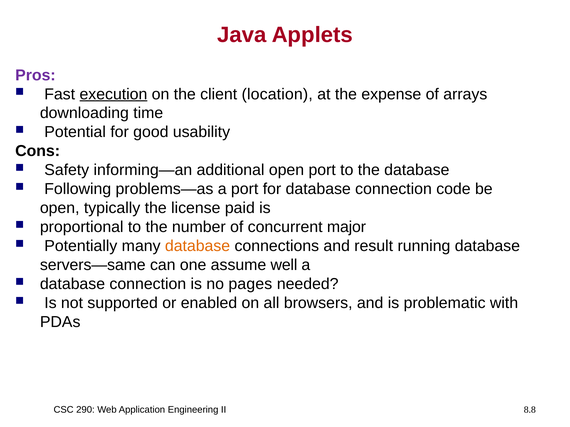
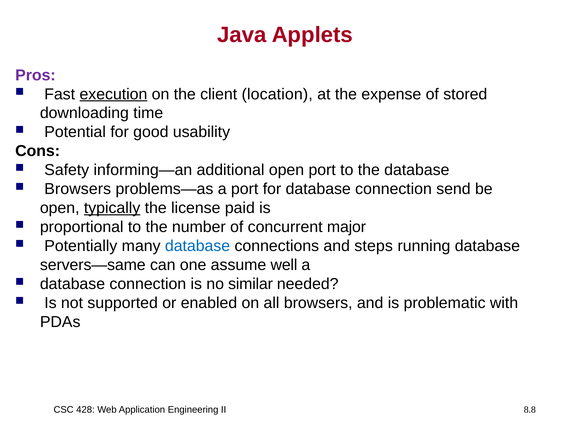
arrays: arrays -> stored
Following at (78, 189): Following -> Browsers
code: code -> send
typically underline: none -> present
database at (198, 246) colour: orange -> blue
result: result -> steps
pages: pages -> similar
290: 290 -> 428
